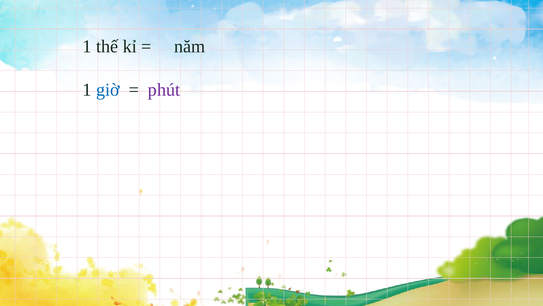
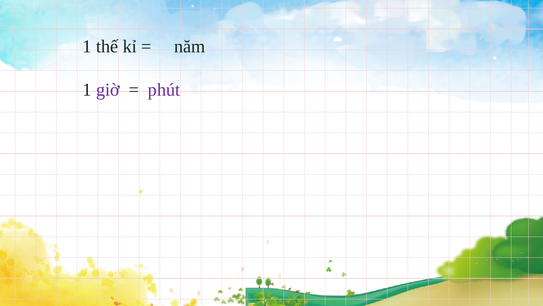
giờ colour: blue -> purple
